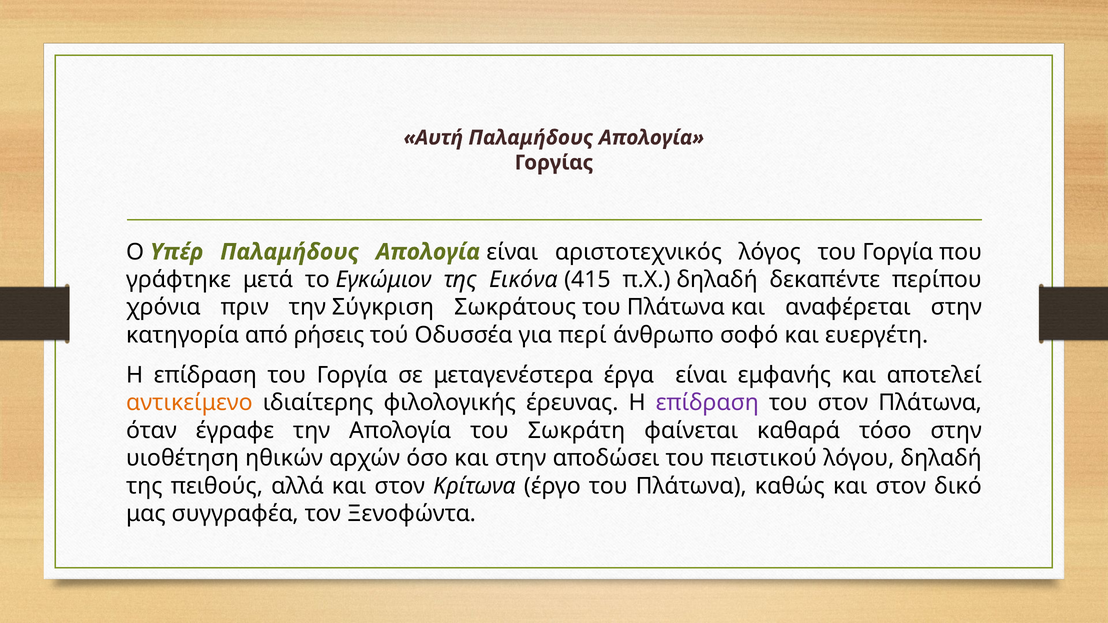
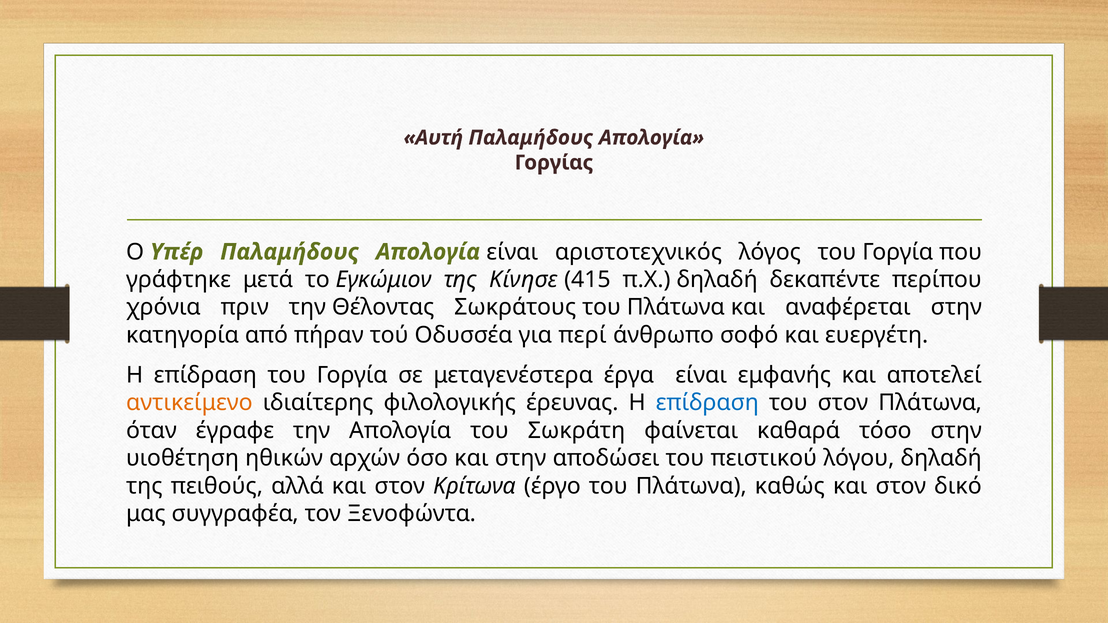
Εικόνα: Εικόνα -> Κίνησε
Σύγκριση: Σύγκριση -> Θέλοντας
ρήσεις: ρήσεις -> πήραν
επίδραση at (707, 403) colour: purple -> blue
